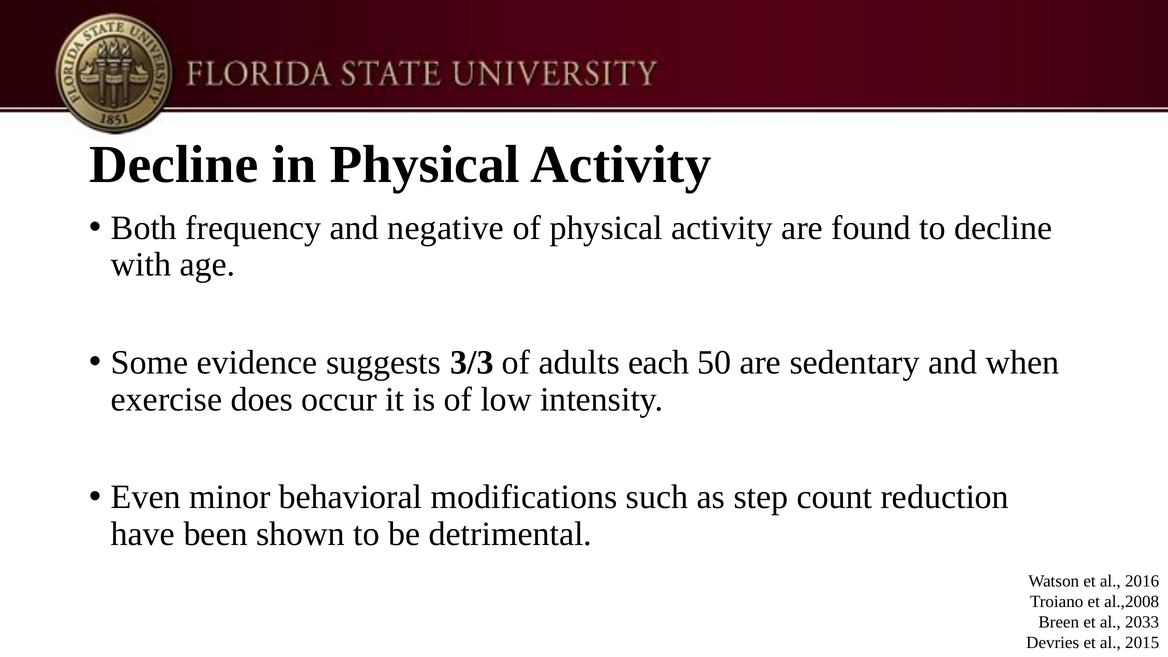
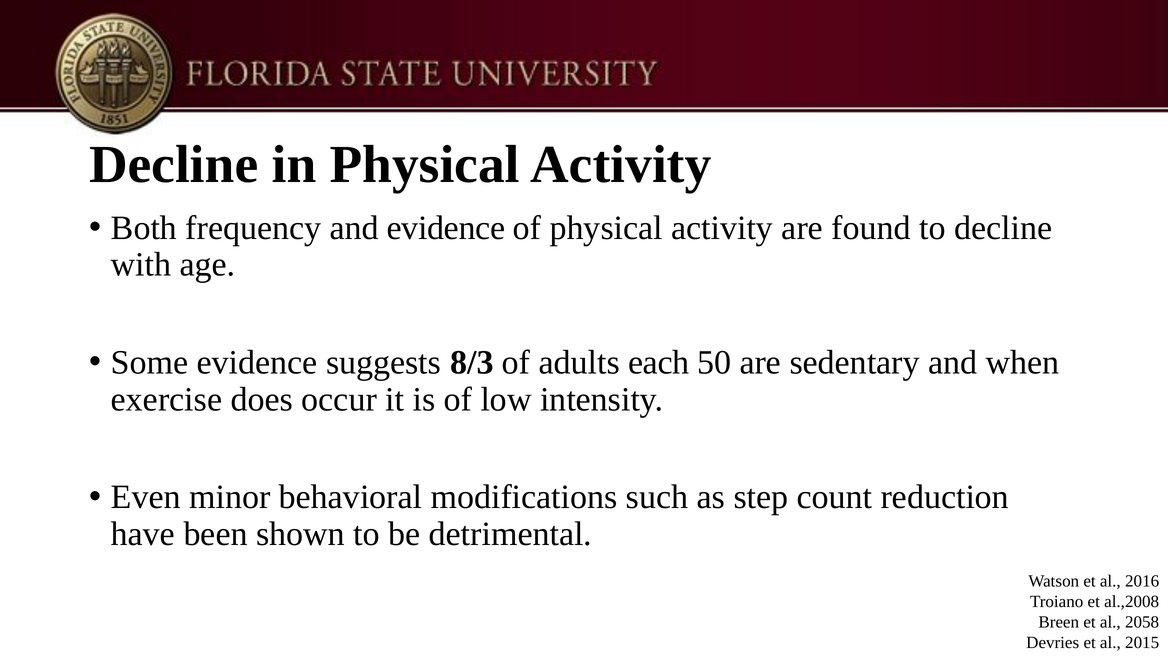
and negative: negative -> evidence
3/3: 3/3 -> 8/3
2033: 2033 -> 2058
